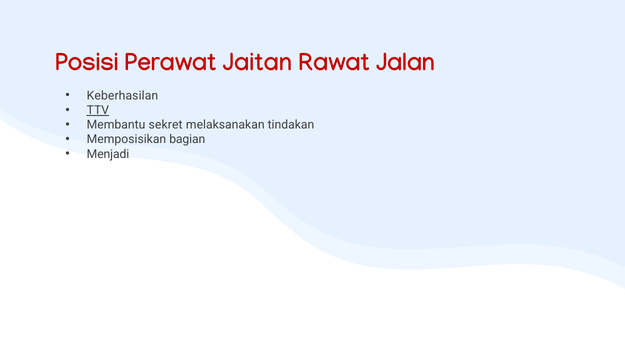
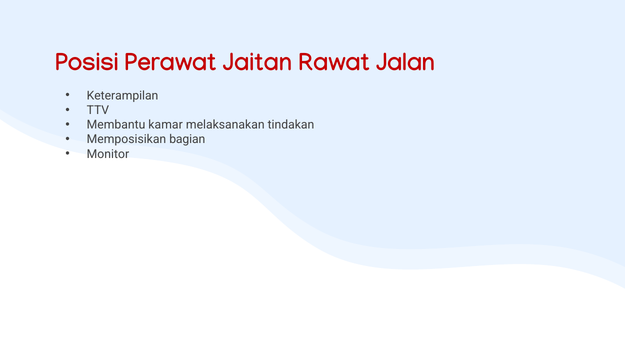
Keberhasilan: Keberhasilan -> Keterampilan
TTV underline: present -> none
sekret: sekret -> kamar
Menjadi: Menjadi -> Monitor
